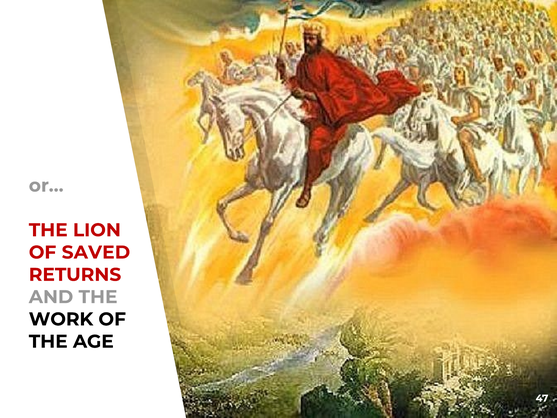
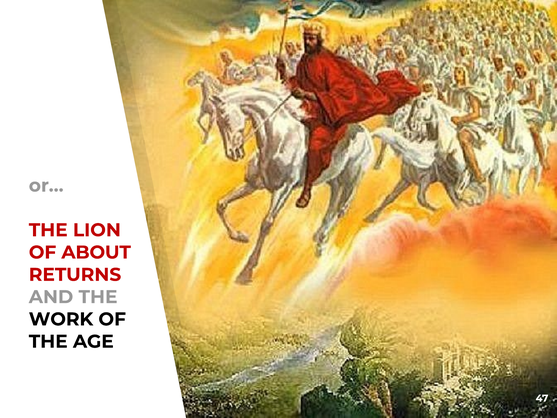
SAVED: SAVED -> ABOUT
